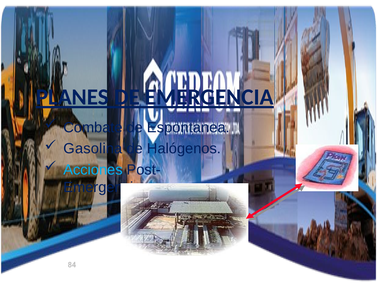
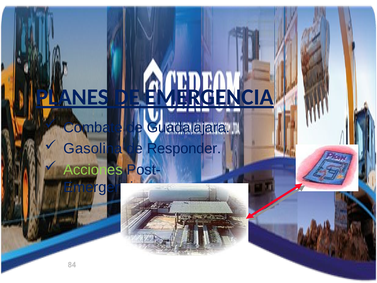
Espontanea: Espontanea -> Guadalajara
Halógenos: Halógenos -> Responder
Acciones colour: light blue -> light green
